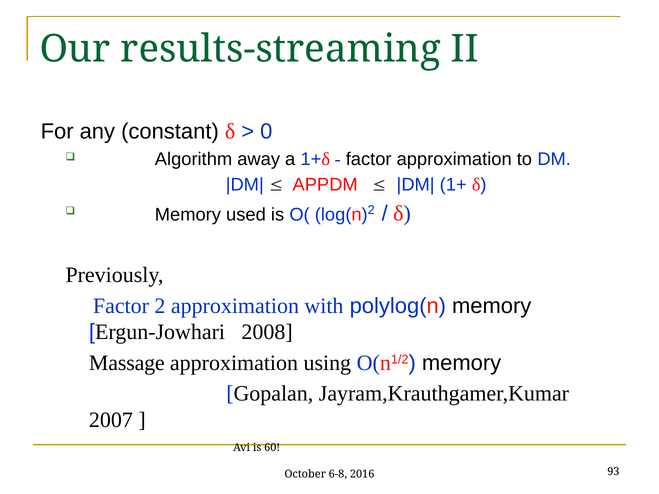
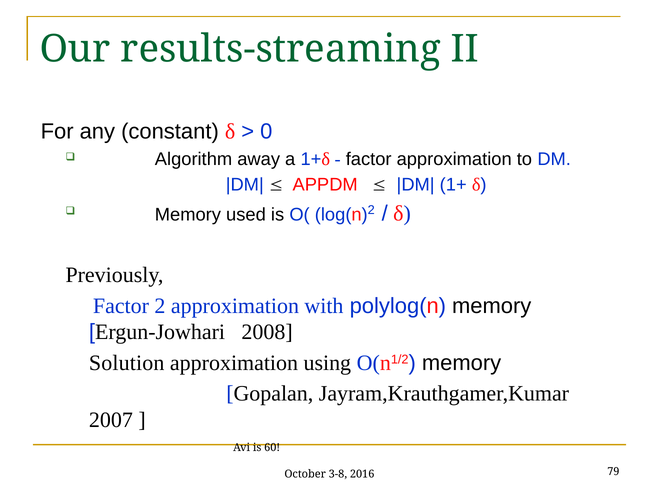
Massage: Massage -> Solution
6-8: 6-8 -> 3-8
93: 93 -> 79
